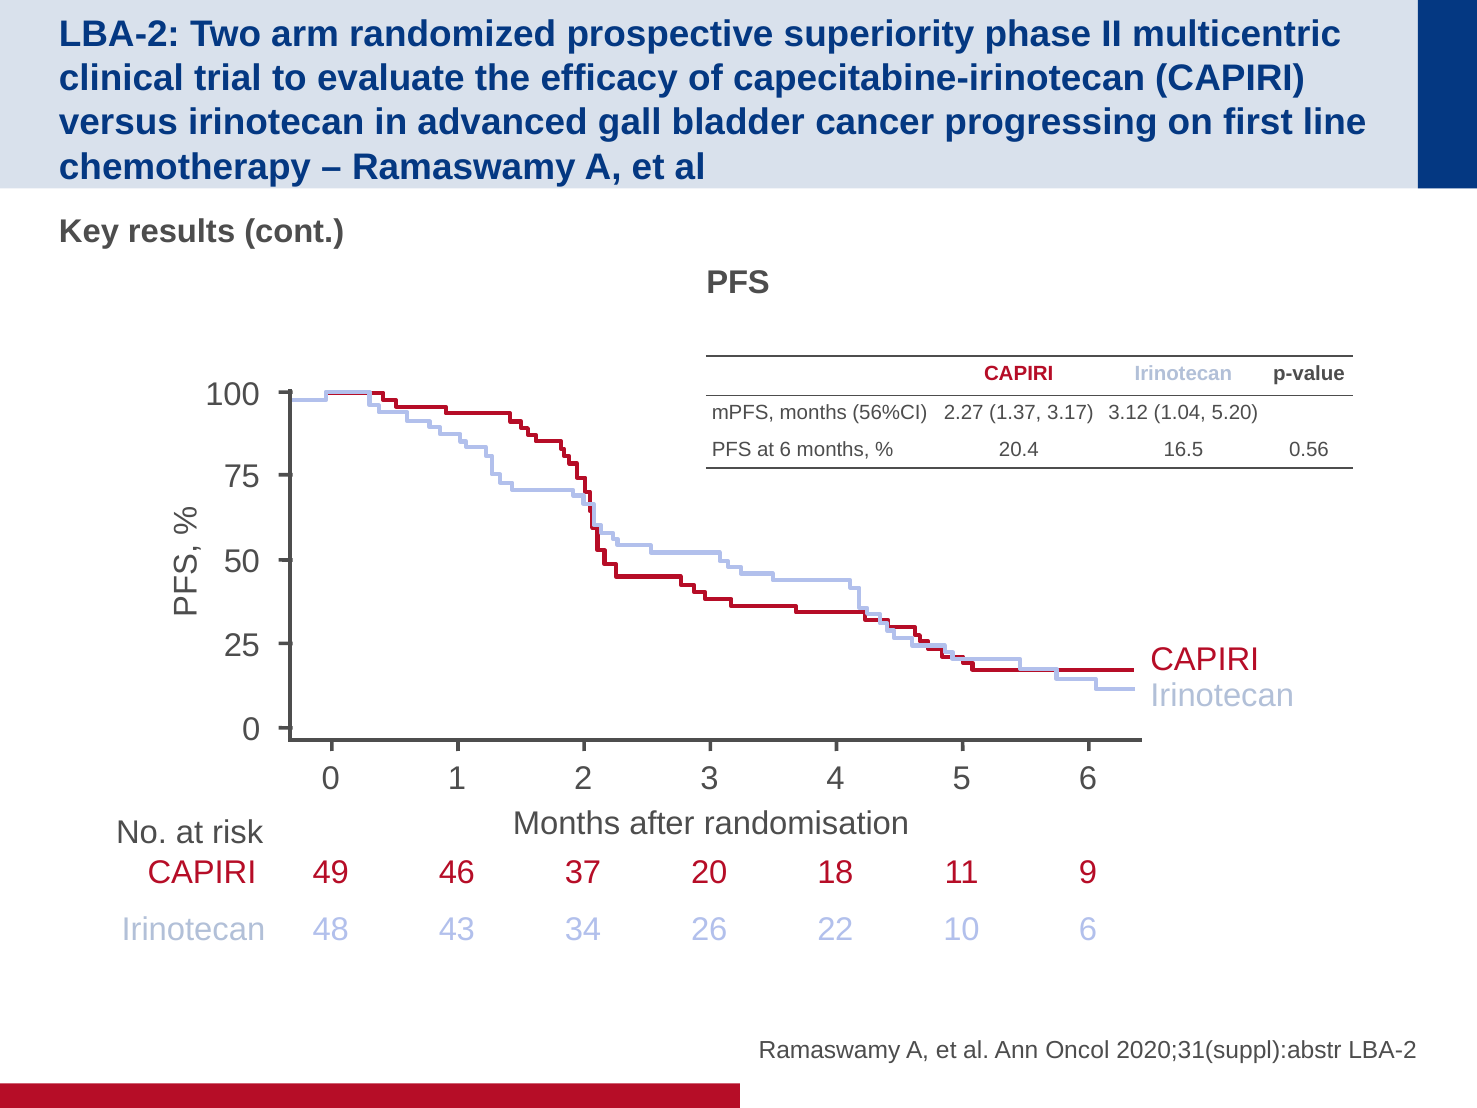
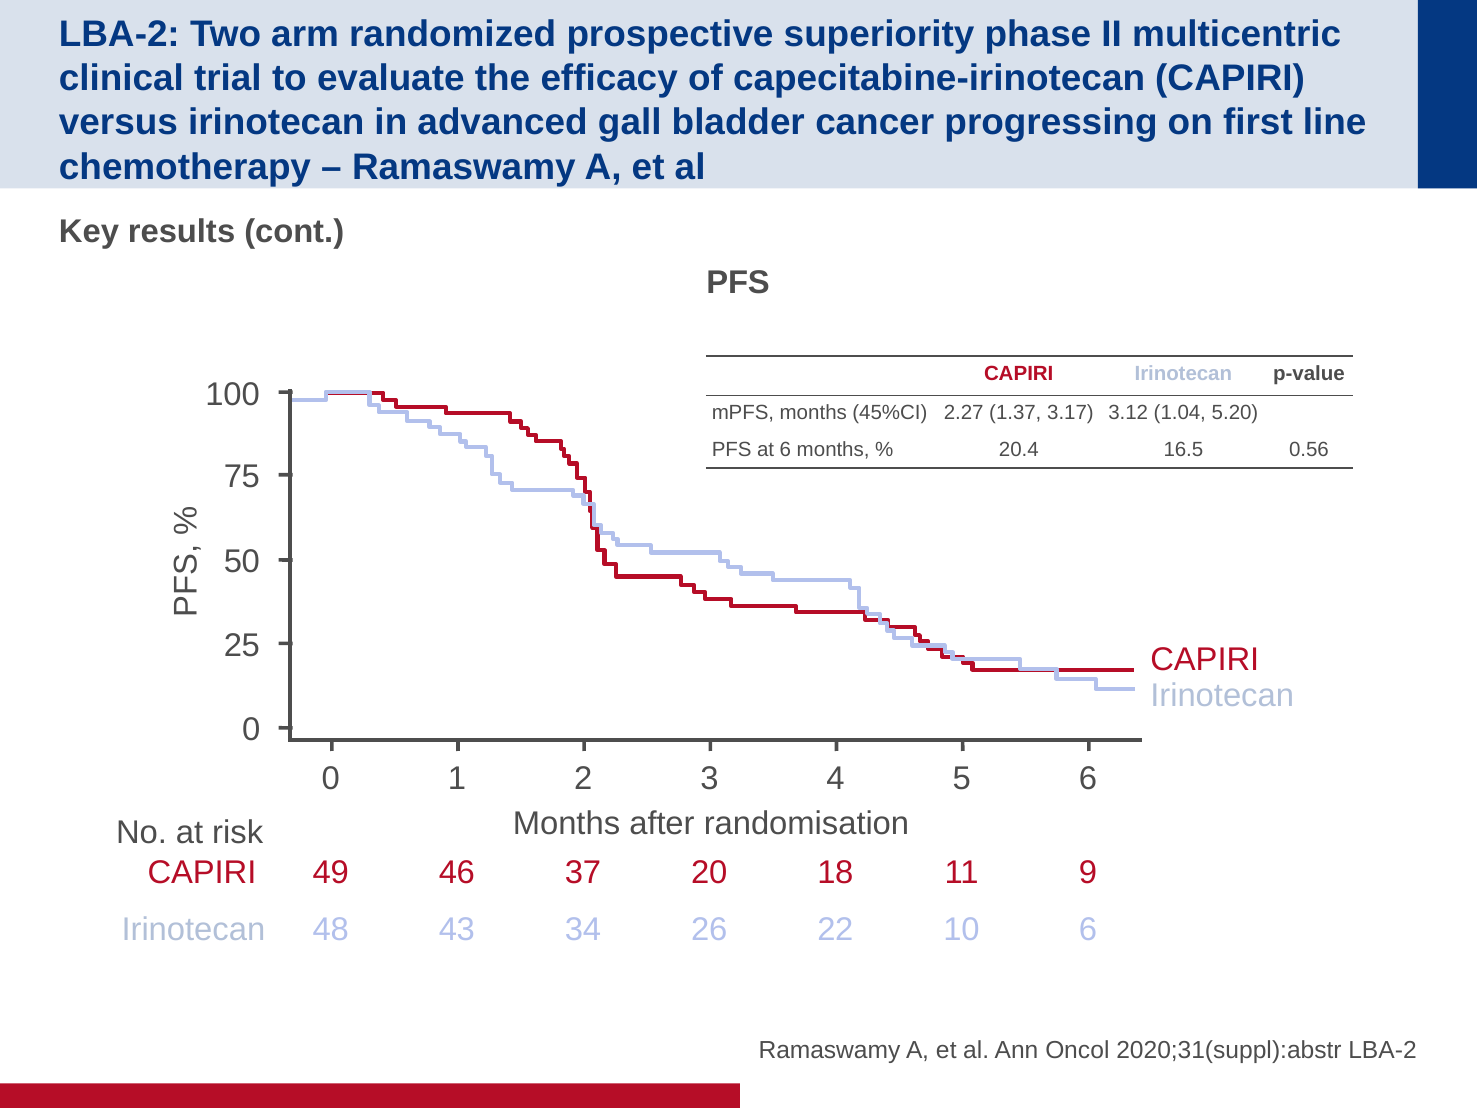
56%CI: 56%CI -> 45%CI
